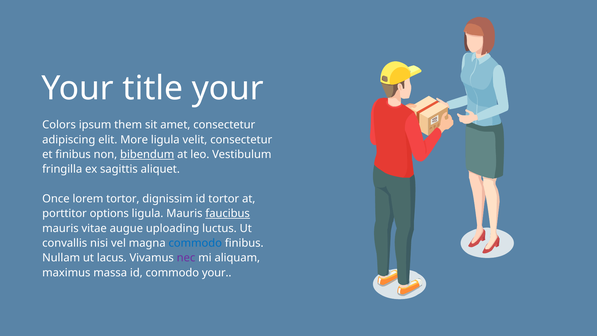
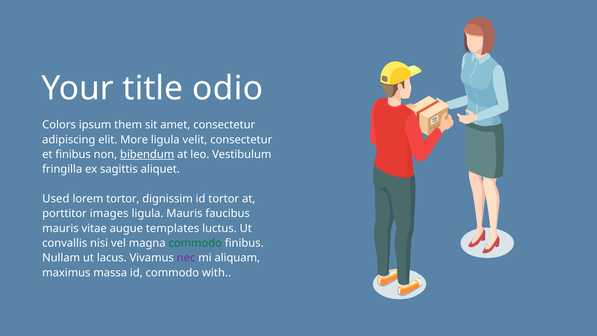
title your: your -> odio
Once: Once -> Used
options: options -> images
faucibus underline: present -> none
uploading: uploading -> templates
commodo at (195, 243) colour: blue -> green
commodo your: your -> with
